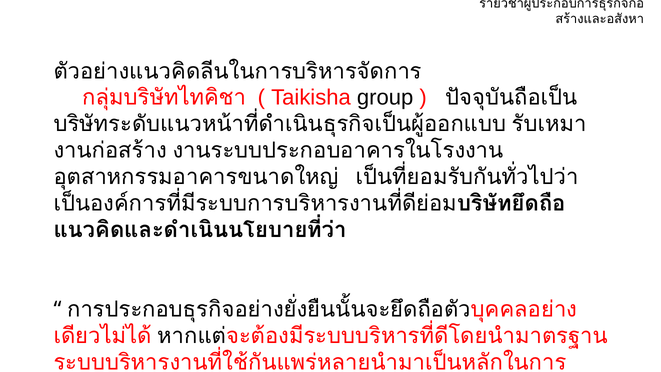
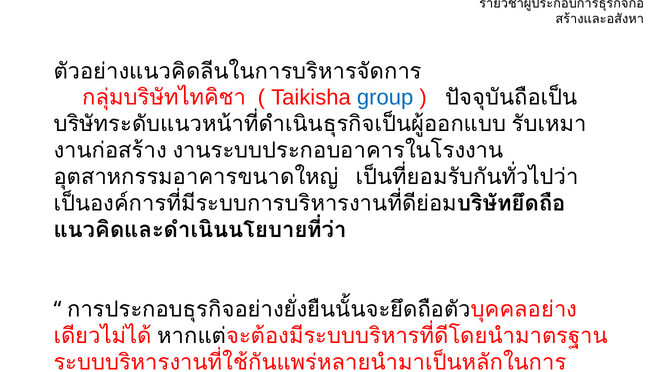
group colour: black -> blue
